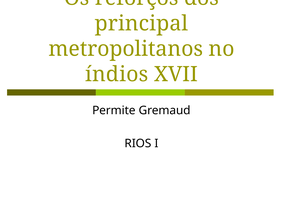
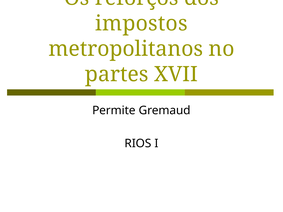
principal: principal -> impostos
índios: índios -> partes
